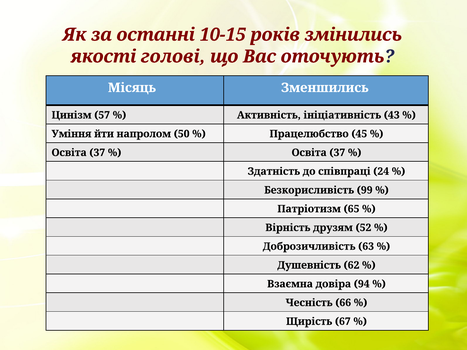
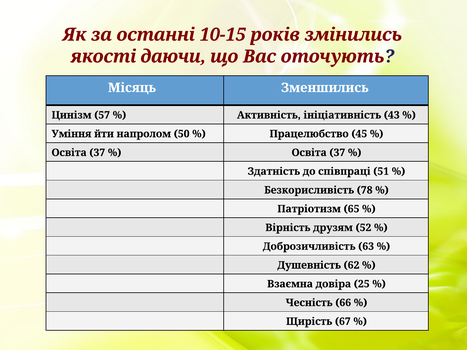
голові: голові -> даючи
24: 24 -> 51
99: 99 -> 78
94: 94 -> 25
